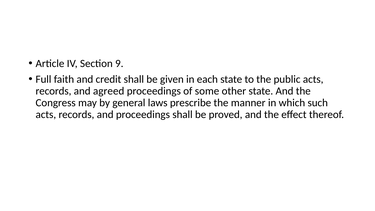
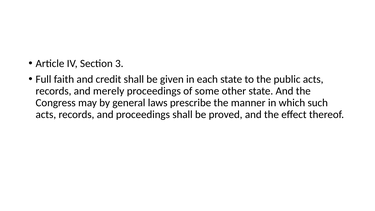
9: 9 -> 3
agreed: agreed -> merely
